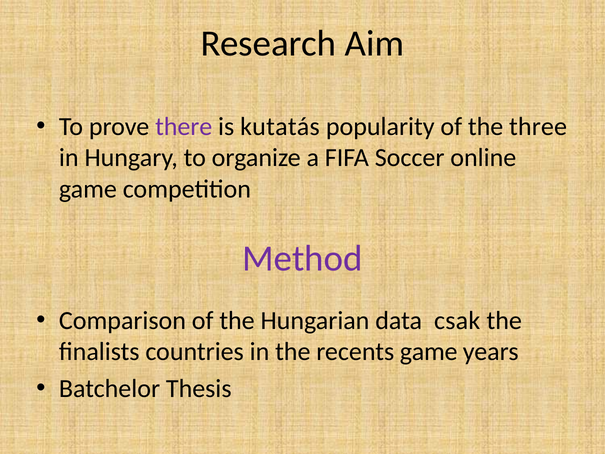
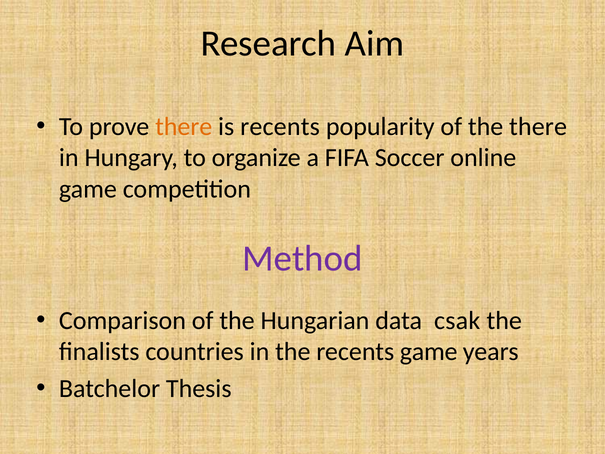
there at (184, 126) colour: purple -> orange
is kutatás: kutatás -> recents
the three: three -> there
